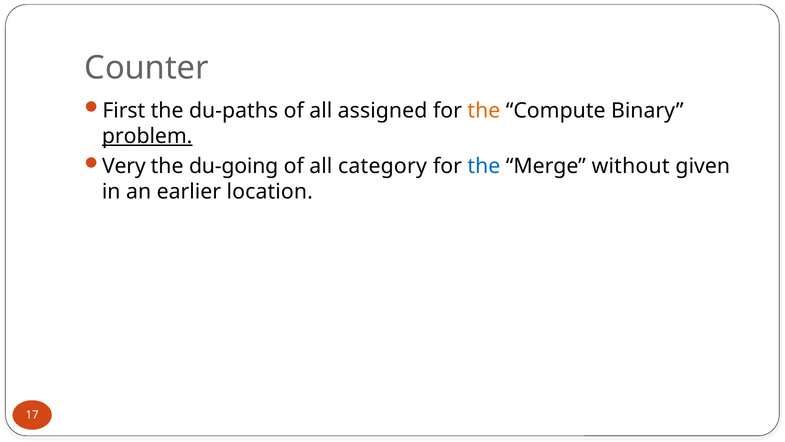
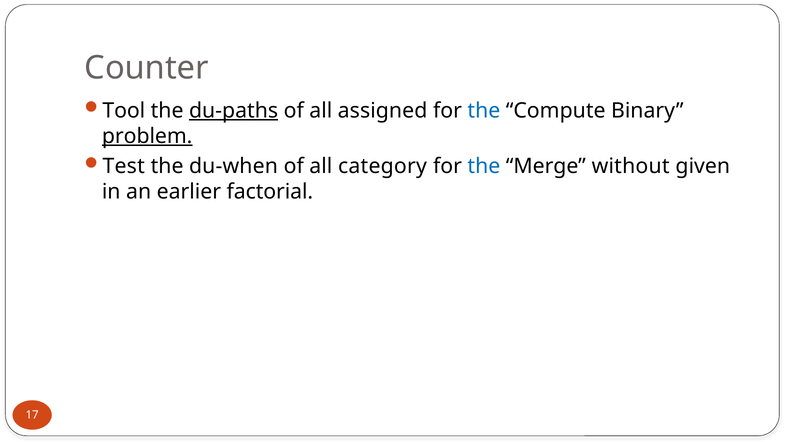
First: First -> Tool
du-paths underline: none -> present
the at (484, 110) colour: orange -> blue
Very: Very -> Test
du-going: du-going -> du-when
location: location -> factorial
